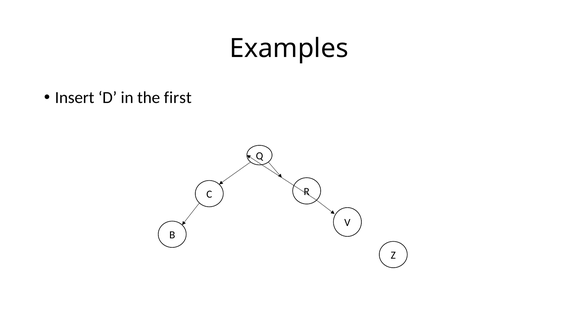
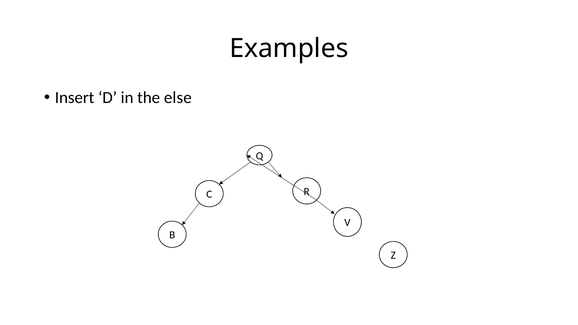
first: first -> else
